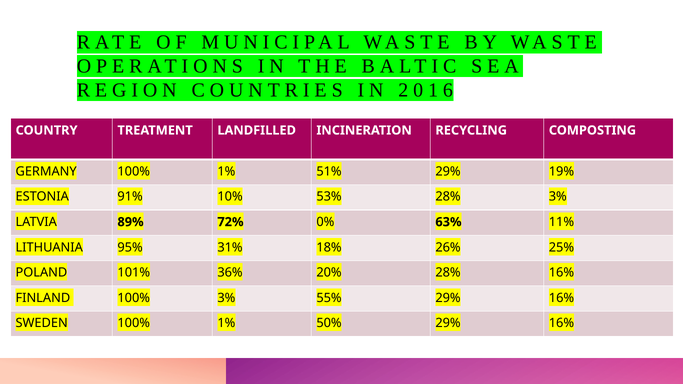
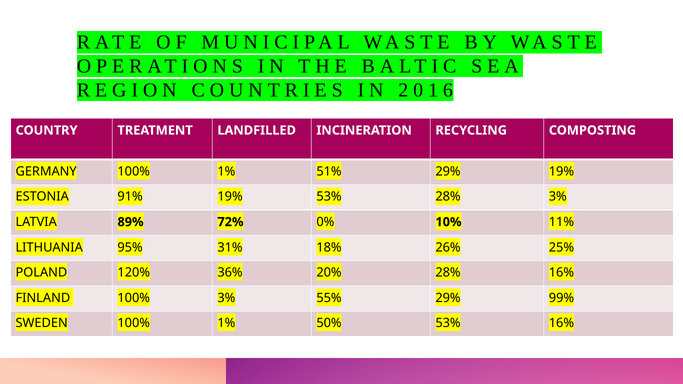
91% 10%: 10% -> 19%
63%: 63% -> 10%
101%: 101% -> 120%
55% 29% 16%: 16% -> 99%
50% 29%: 29% -> 53%
